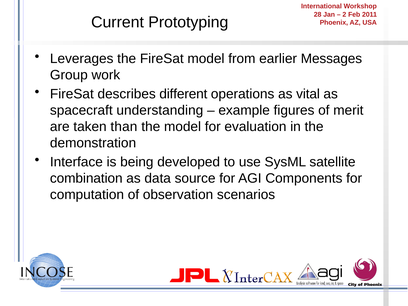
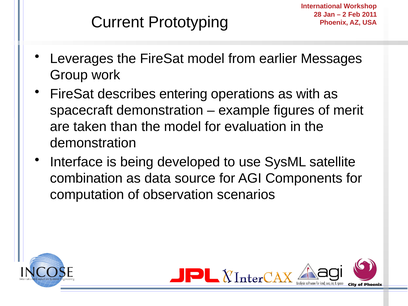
different: different -> entering
vital: vital -> with
spacecraft understanding: understanding -> demonstration
